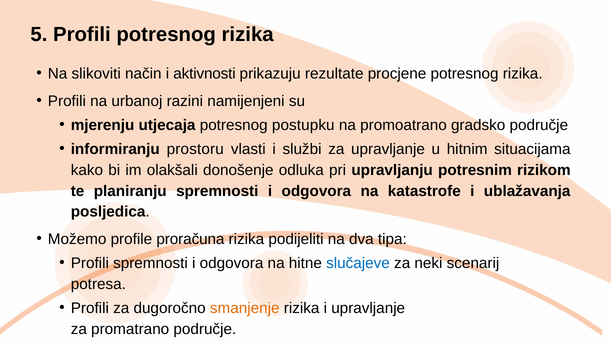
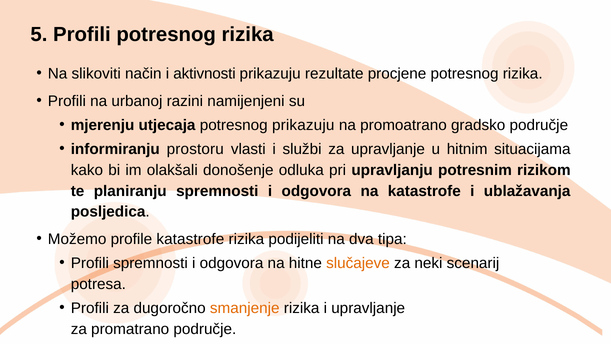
potresnog postupku: postupku -> prikazuju
profile proračuna: proračuna -> katastrofe
slučajeve colour: blue -> orange
